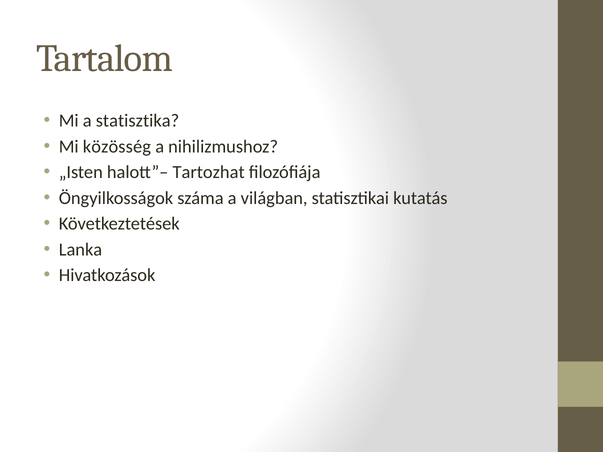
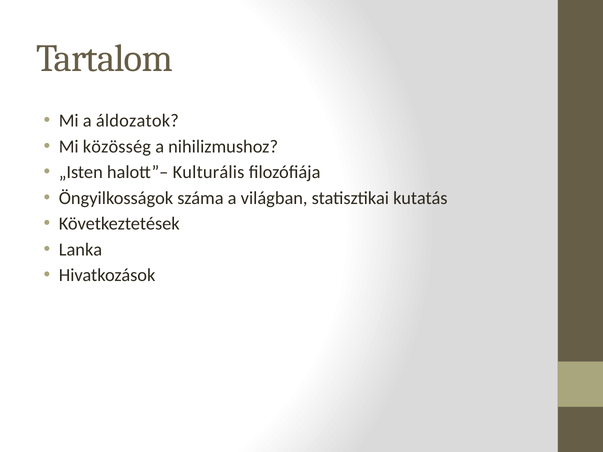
statisztika: statisztika -> áldozatok
Tartozhat: Tartozhat -> Kulturális
